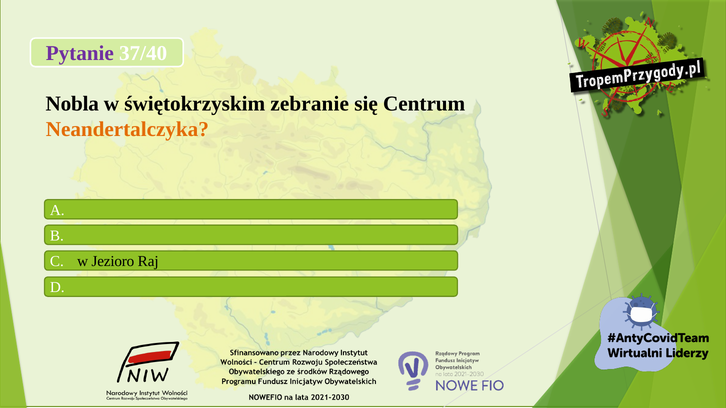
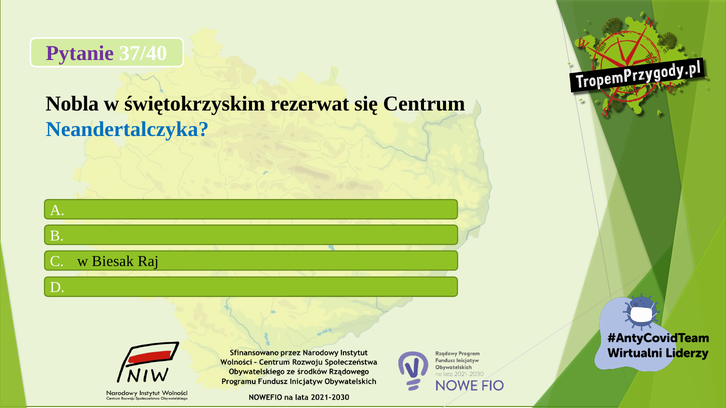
zebranie: zebranie -> rezerwat
Neandertalczyka colour: orange -> blue
Jezioro: Jezioro -> Biesak
